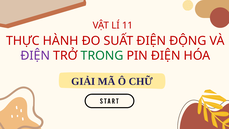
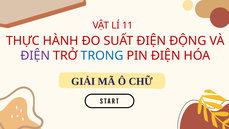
TRONG colour: green -> blue
